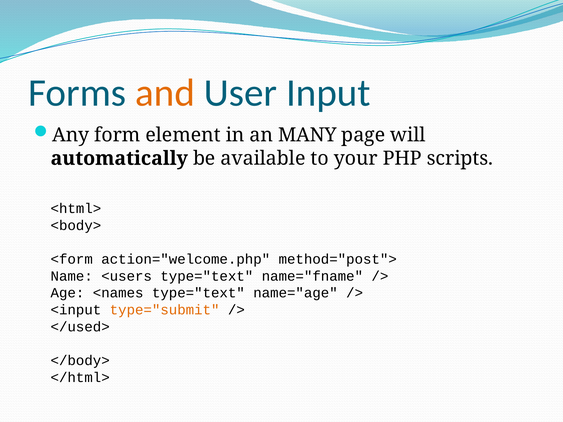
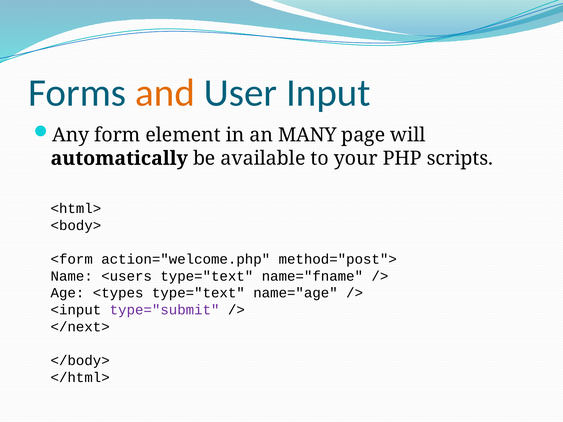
<names: <names -> <types
type="submit colour: orange -> purple
</used>: </used> -> </next>
